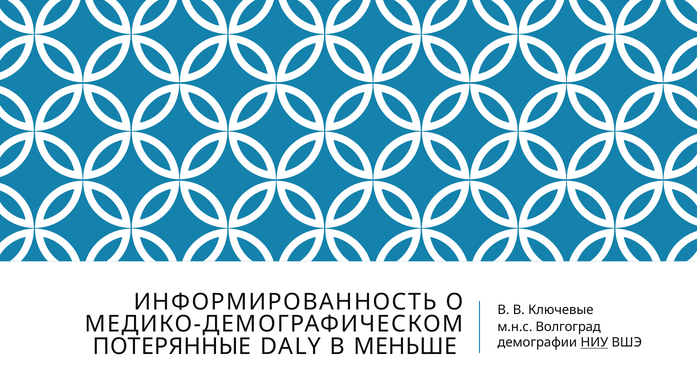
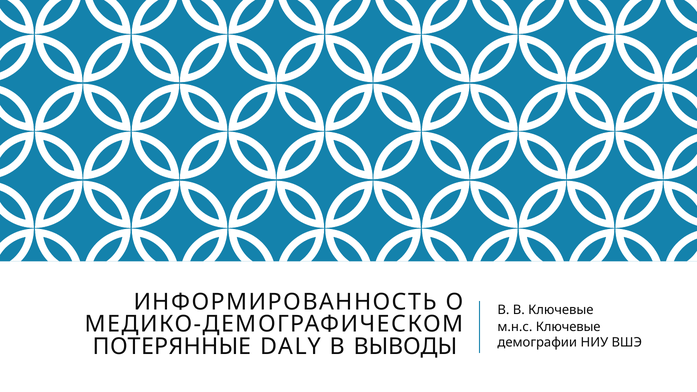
м.н.с Волгоград: Волгоград -> Ключевые
НИУ underline: present -> none
МЕНЬШЕ: МЕНЬШЕ -> ВЫВОДЫ
